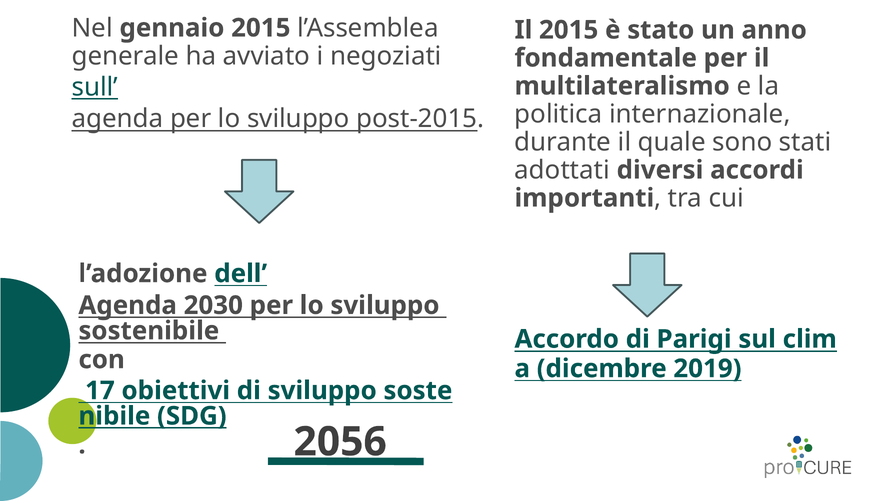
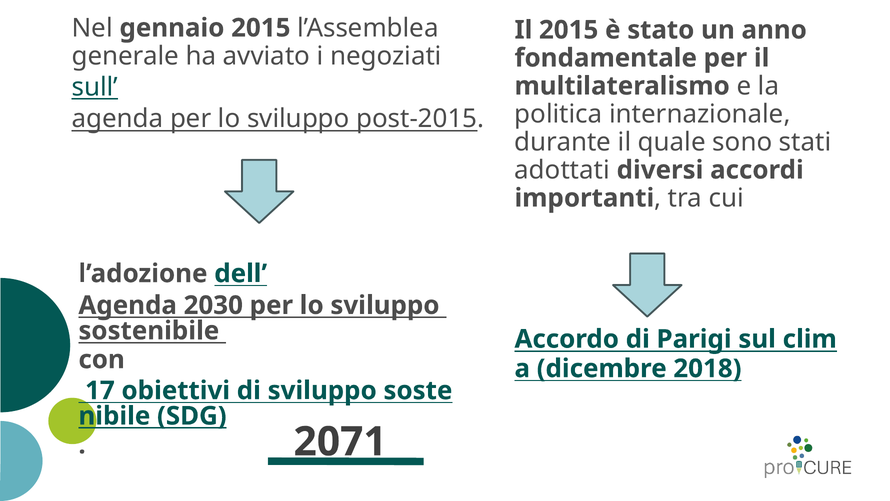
2019: 2019 -> 2018
2056: 2056 -> 2071
